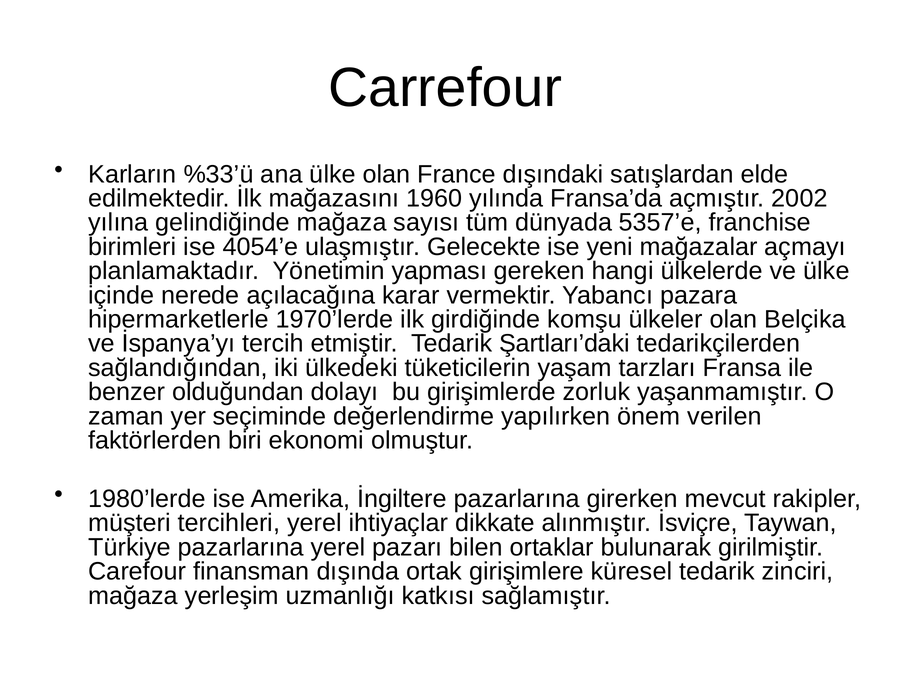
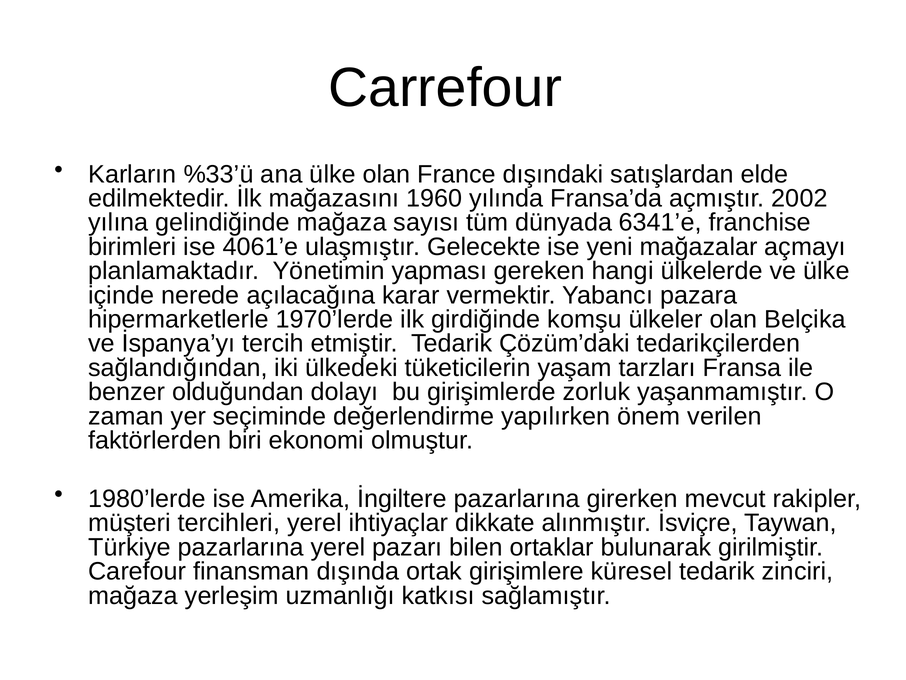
5357’e: 5357’e -> 6341’e
4054’e: 4054’e -> 4061’e
Şartları’daki: Şartları’daki -> Çözüm’daki
